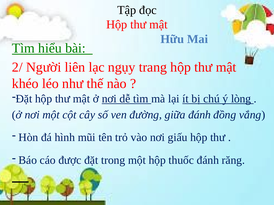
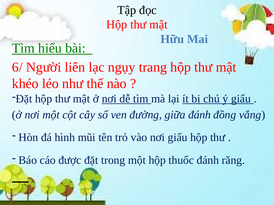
2/: 2/ -> 6/
ý lòng: lòng -> giấu
